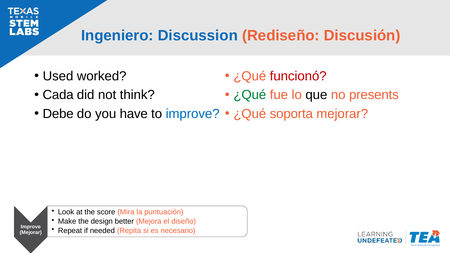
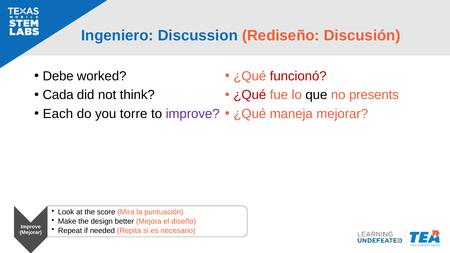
Used: Used -> Debe
¿Qué at (250, 95) colour: green -> red
Debe: Debe -> Each
have: have -> torre
improve at (193, 114) colour: blue -> purple
soporta: soporta -> maneja
